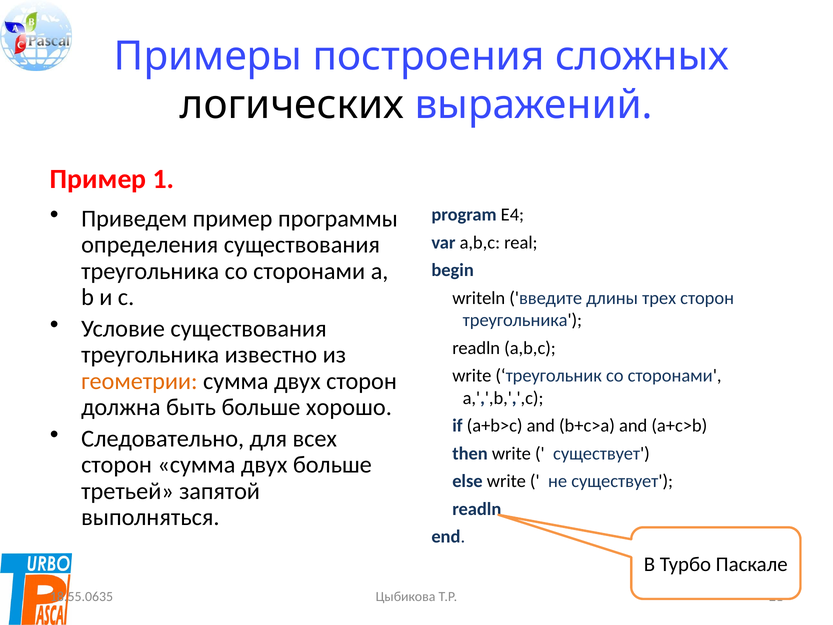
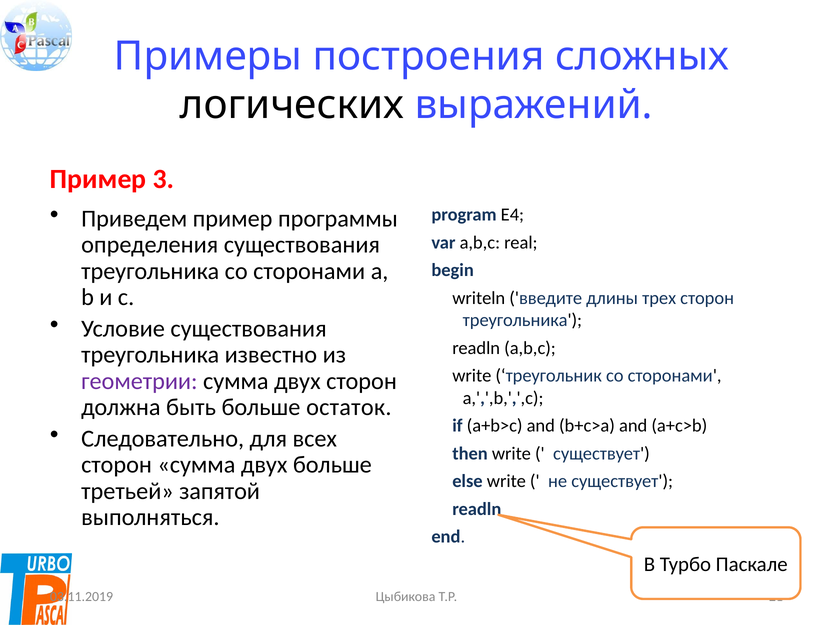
1: 1 -> 3
геометрии colour: orange -> purple
хорошо: хорошо -> остаток
18.55.0635: 18.55.0635 -> 03.11.2019
